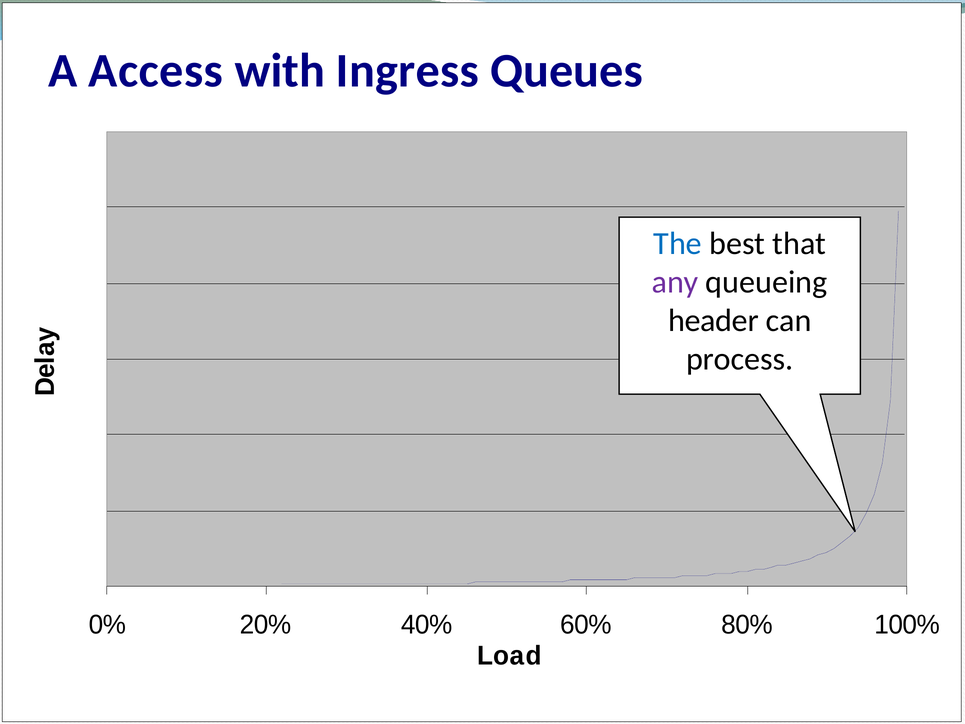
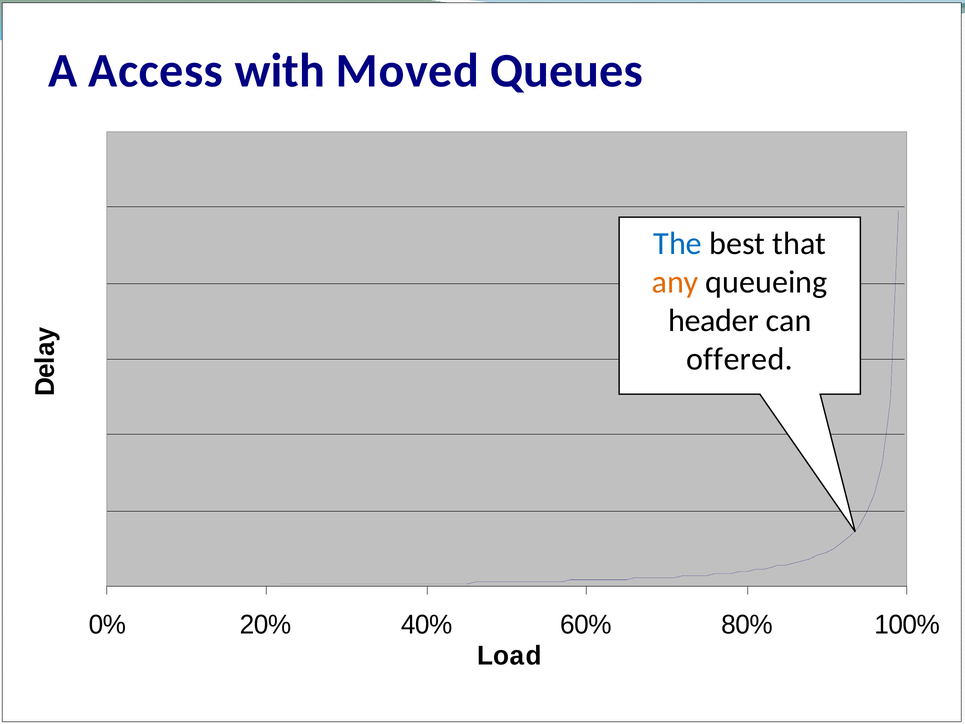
Ingress: Ingress -> Moved
any colour: purple -> orange
process: process -> offered
